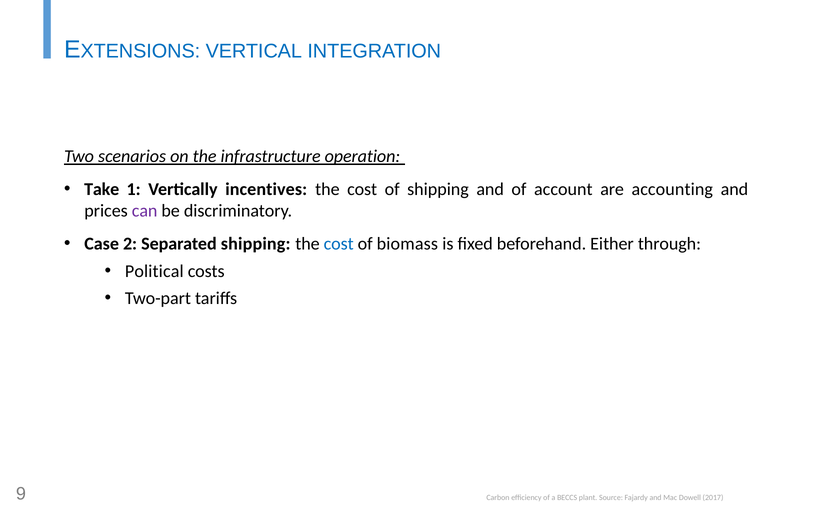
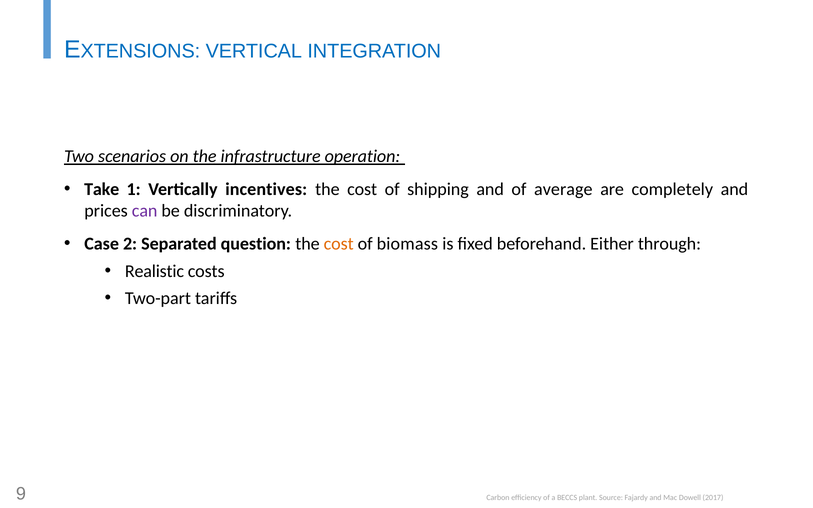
account: account -> average
accounting: accounting -> completely
Separated shipping: shipping -> question
cost at (339, 244) colour: blue -> orange
Political: Political -> Realistic
